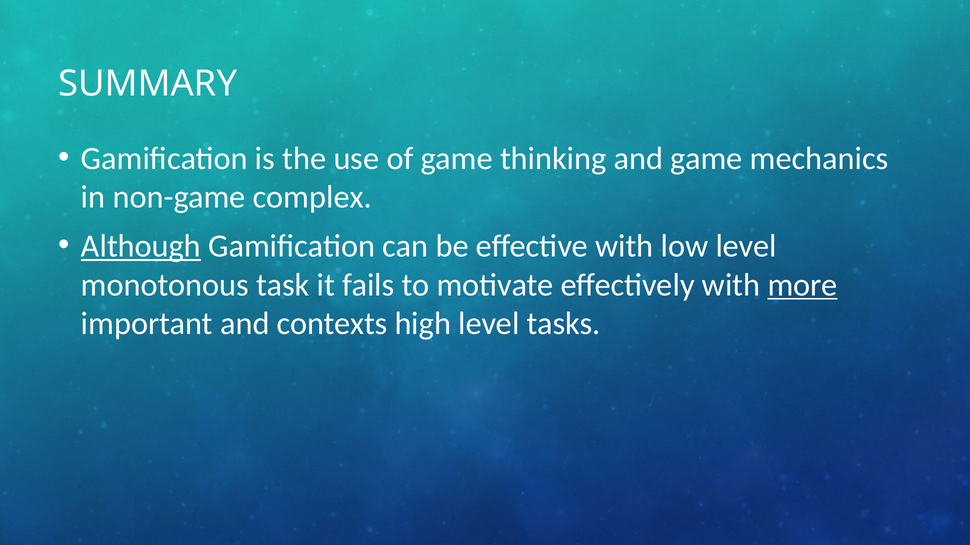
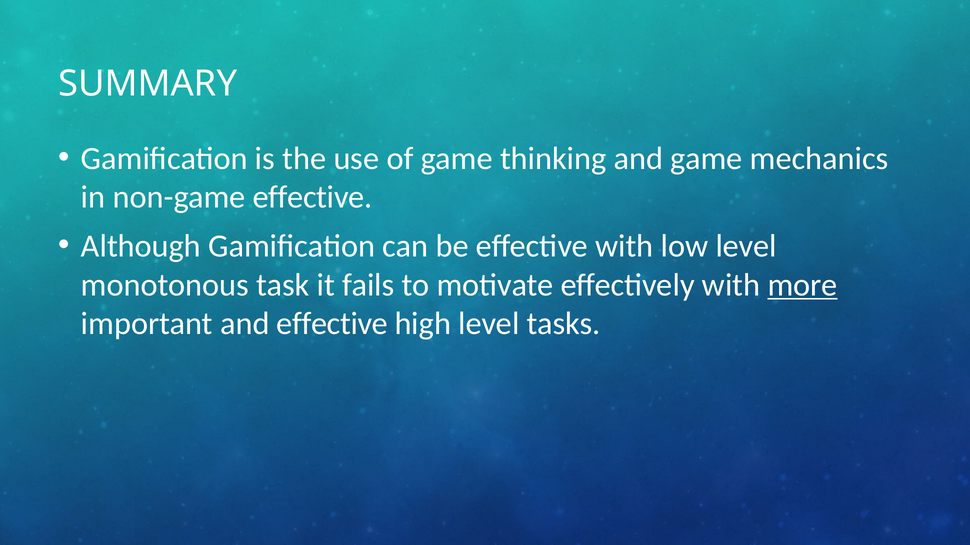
non-game complex: complex -> effective
Although underline: present -> none
and contexts: contexts -> effective
